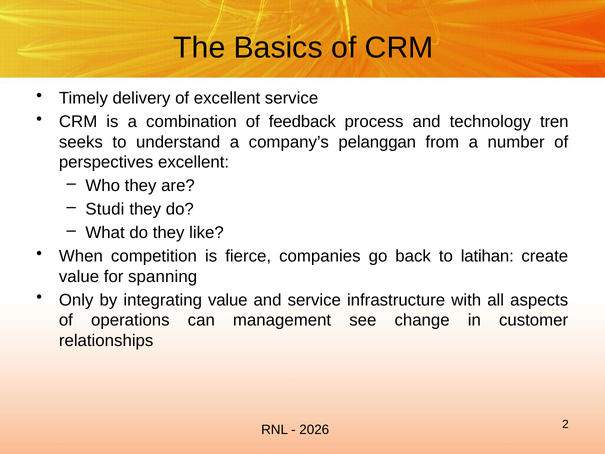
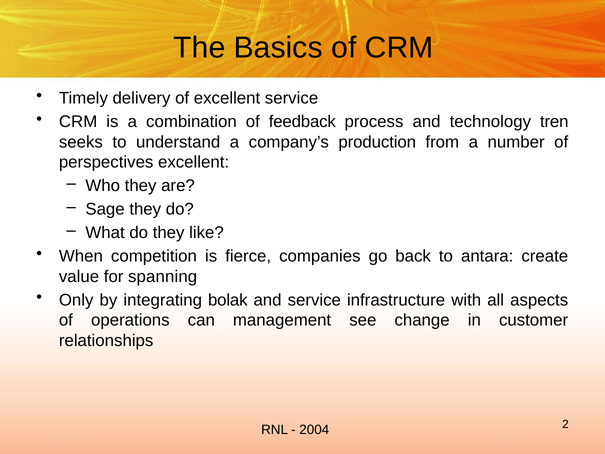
pelanggan: pelanggan -> production
Studi: Studi -> Sage
latihan: latihan -> antara
integrating value: value -> bolak
2026: 2026 -> 2004
